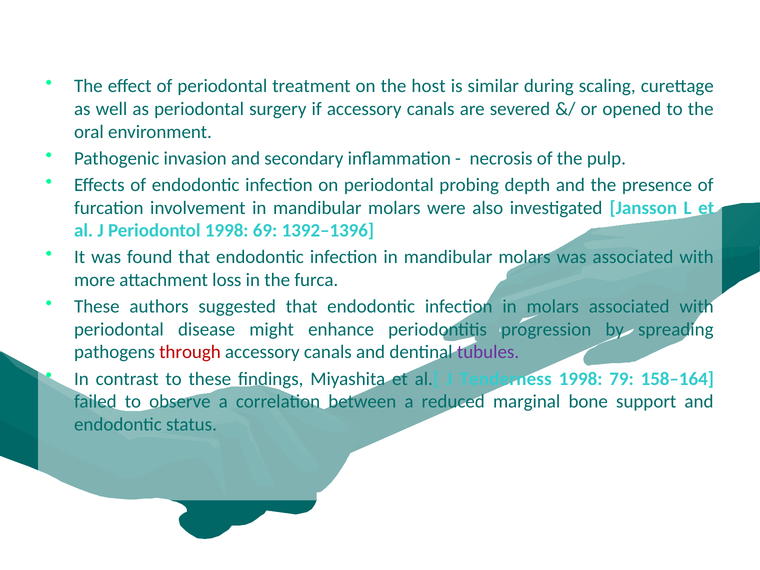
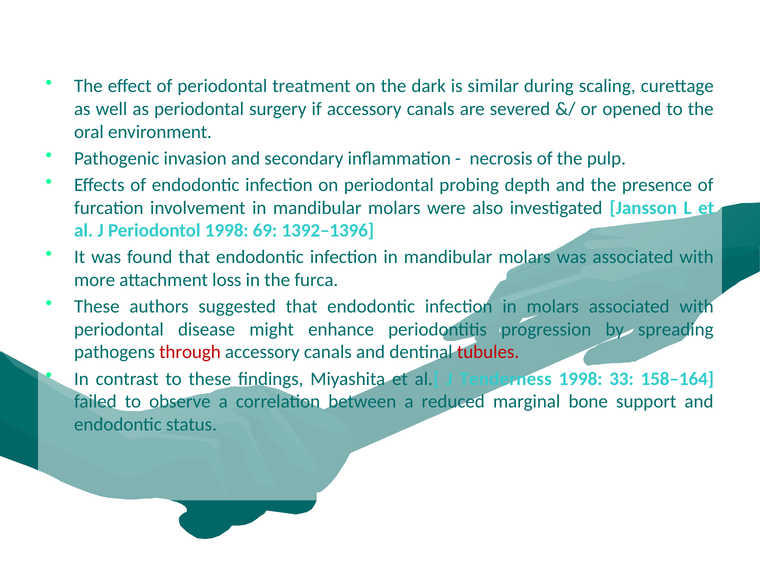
host: host -> dark
tubules colour: purple -> red
79: 79 -> 33
